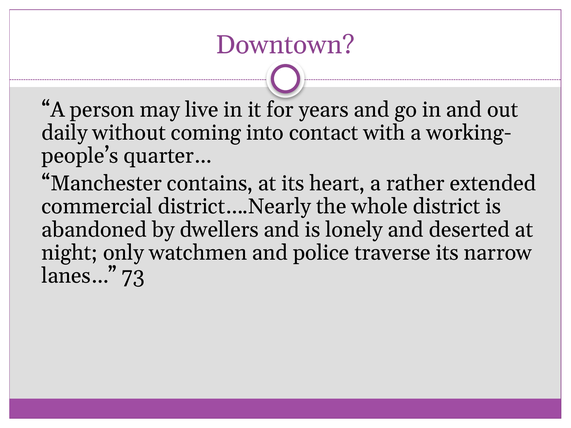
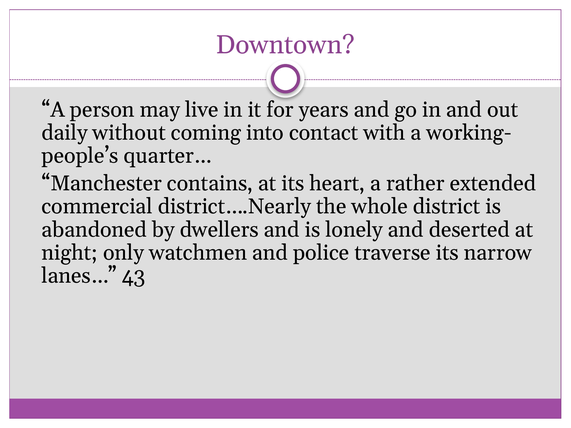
73: 73 -> 43
